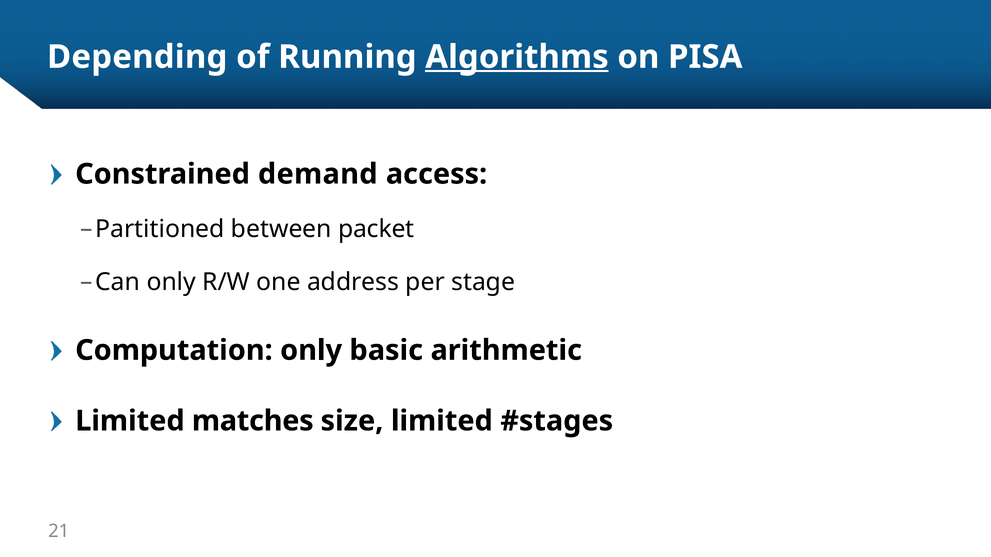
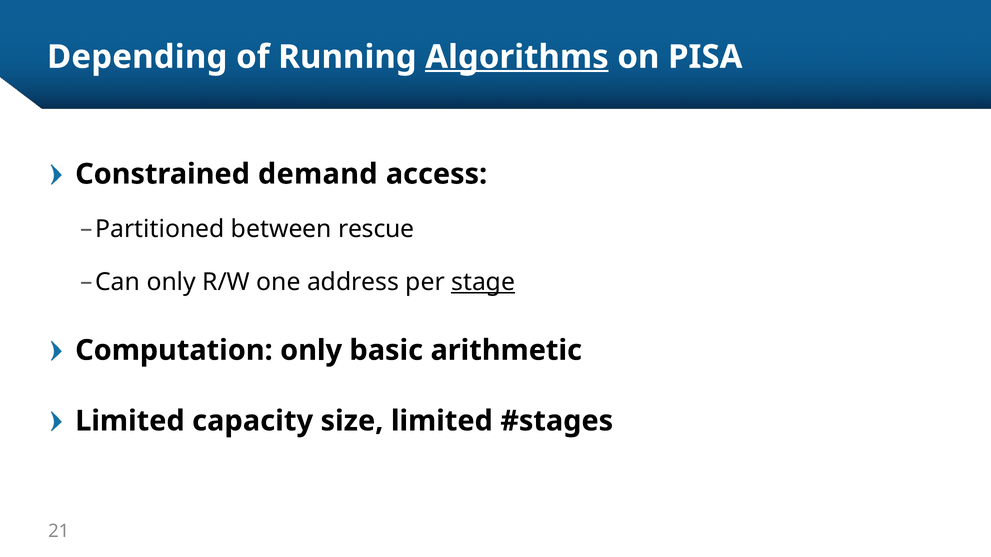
packet: packet -> rescue
stage underline: none -> present
matches: matches -> capacity
